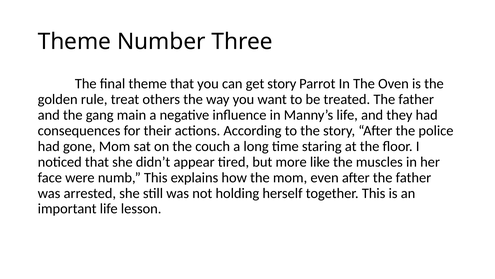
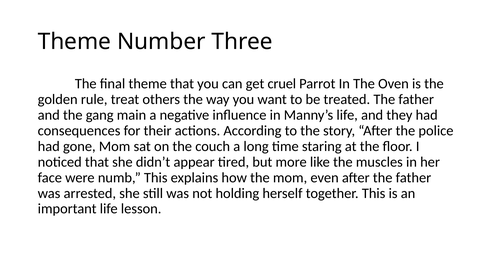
get story: story -> cruel
